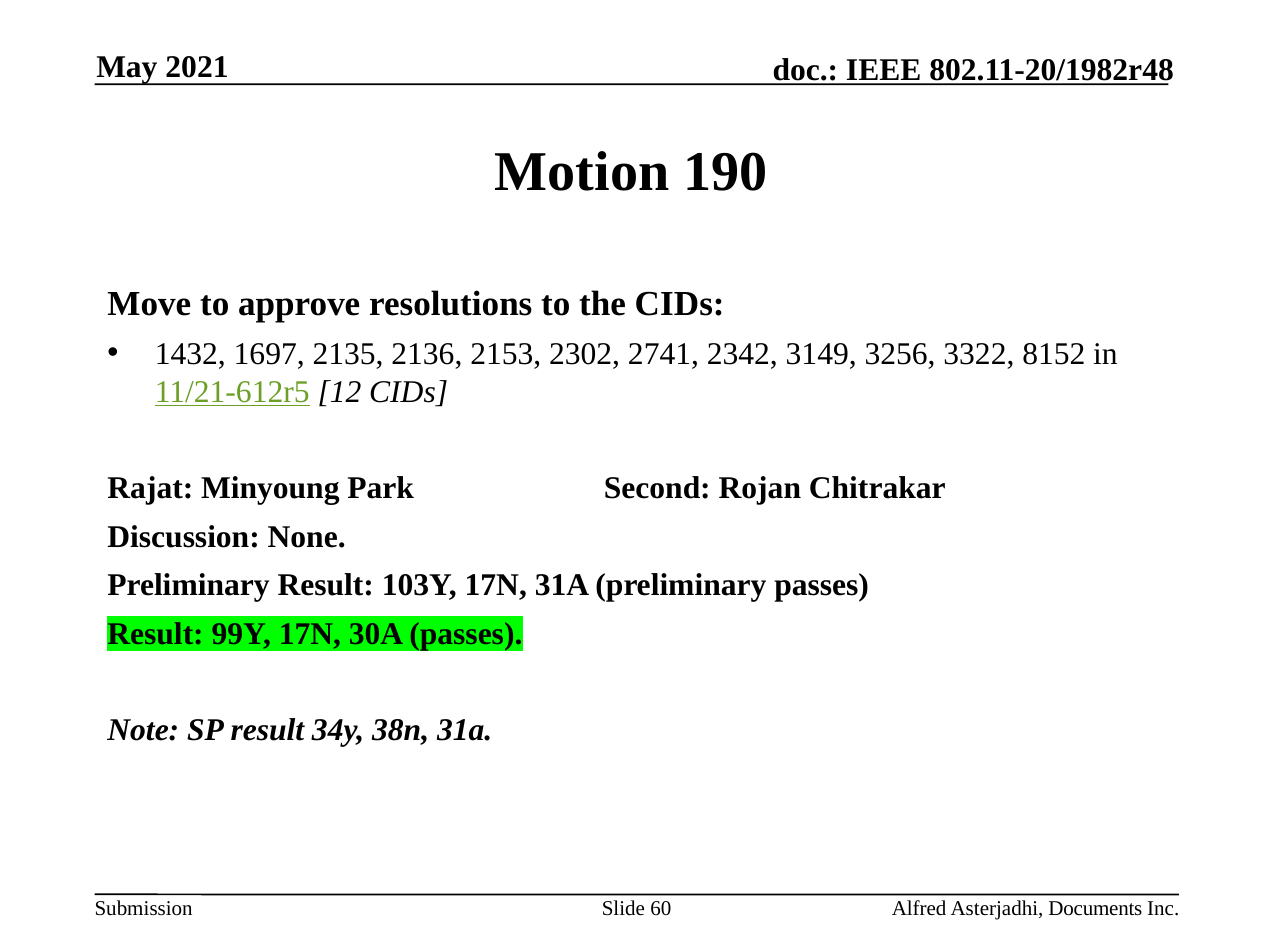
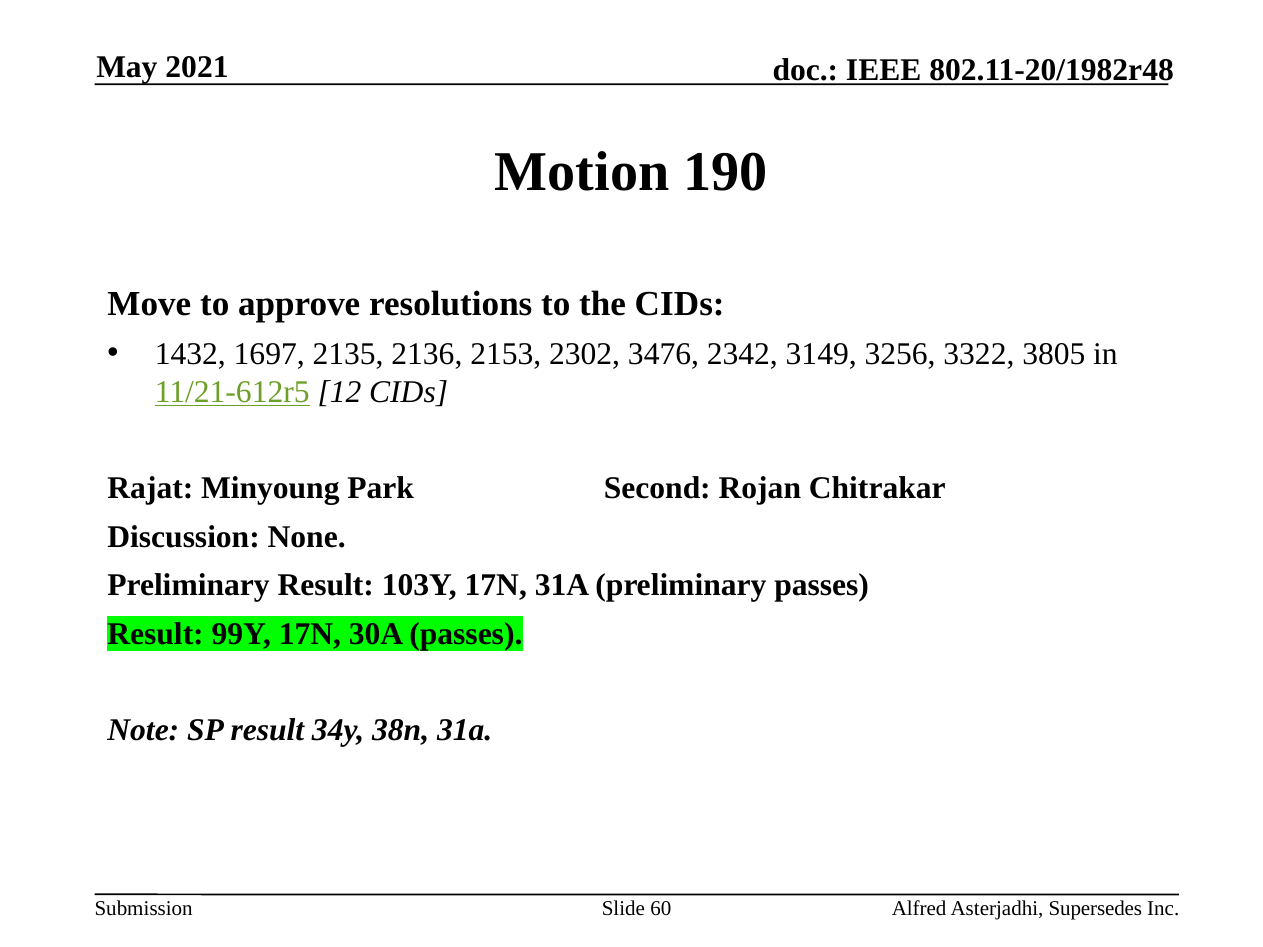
2741: 2741 -> 3476
8152: 8152 -> 3805
Documents: Documents -> Supersedes
